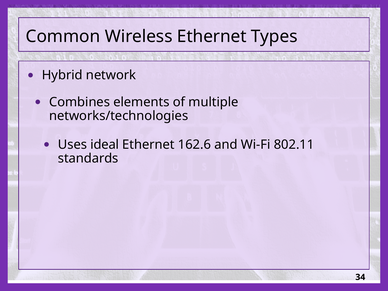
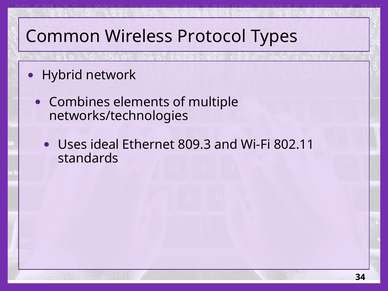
Wireless Ethernet: Ethernet -> Protocol
162.6: 162.6 -> 809.3
